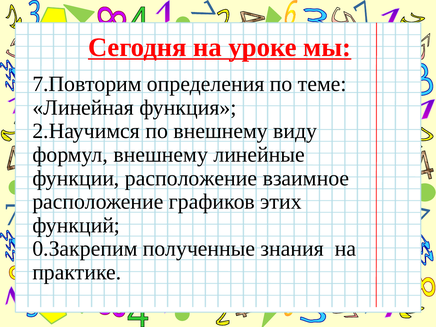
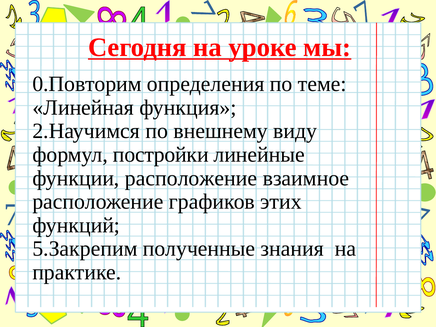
7.Повторим: 7.Повторим -> 0.Повторим
формул внешнему: внешнему -> постройки
0.Закрепим: 0.Закрепим -> 5.Закрепим
